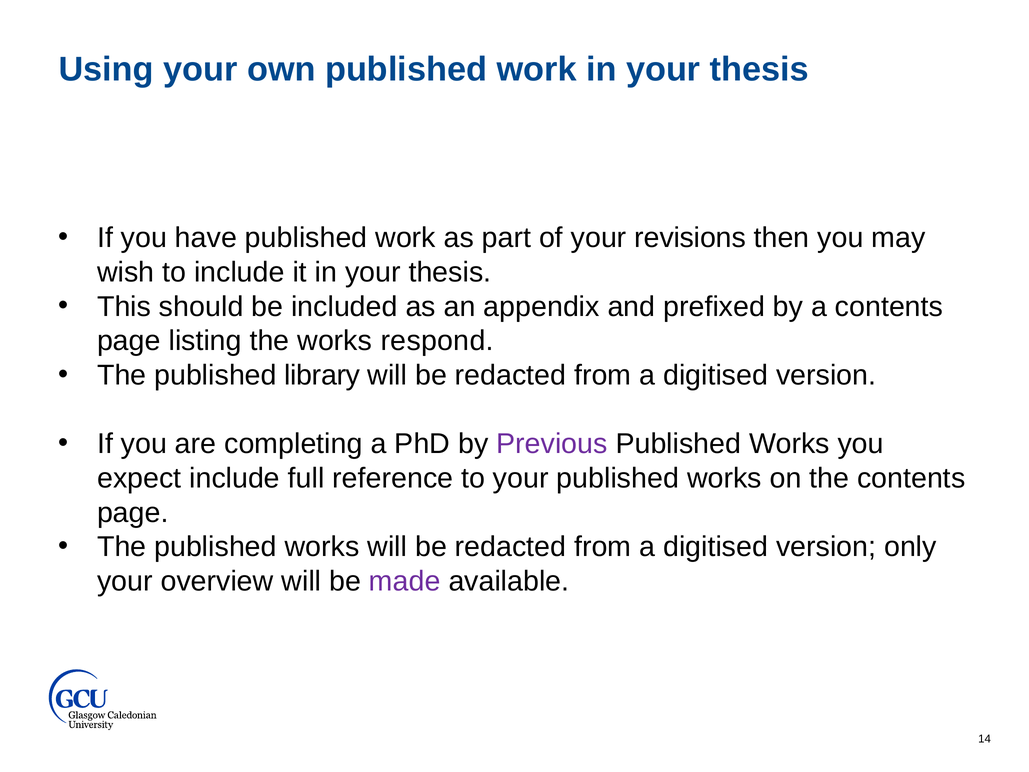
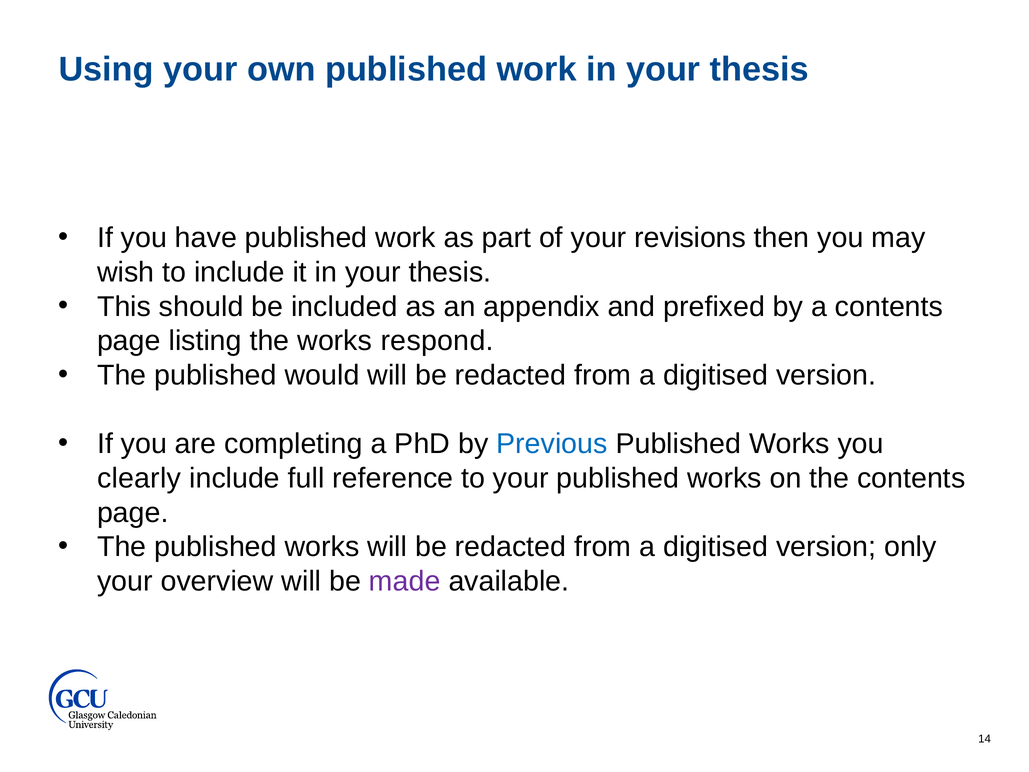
library: library -> would
Previous colour: purple -> blue
expect: expect -> clearly
